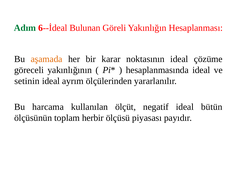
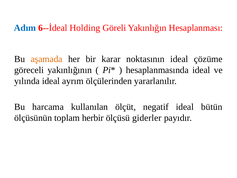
Adım colour: green -> blue
Bulunan: Bulunan -> Holding
setinin: setinin -> yılında
piyasası: piyasası -> giderler
